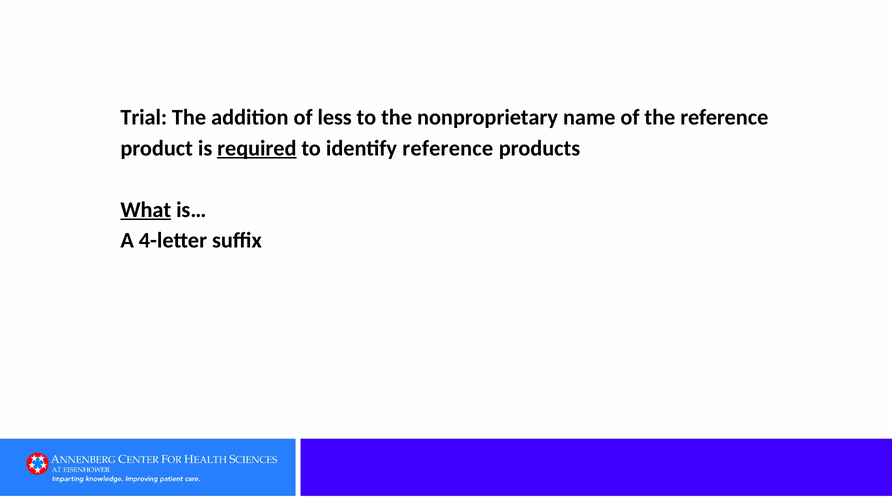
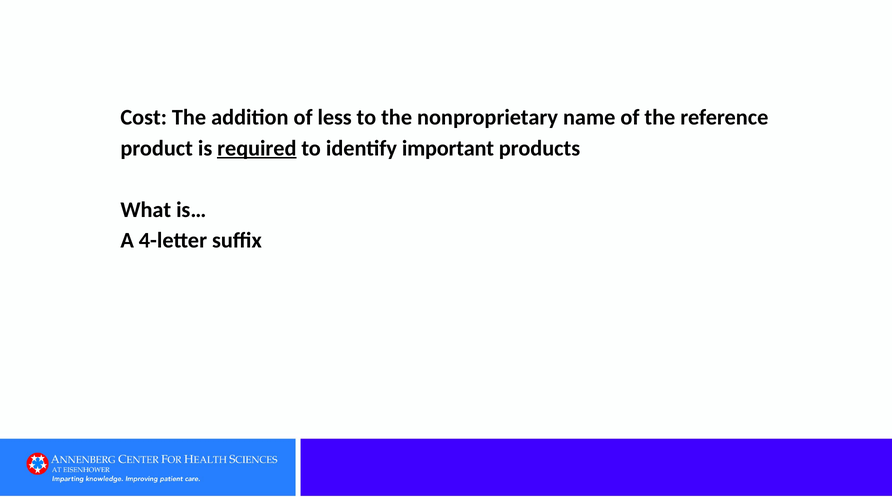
Trial: Trial -> Cost
identify reference: reference -> important
What underline: present -> none
